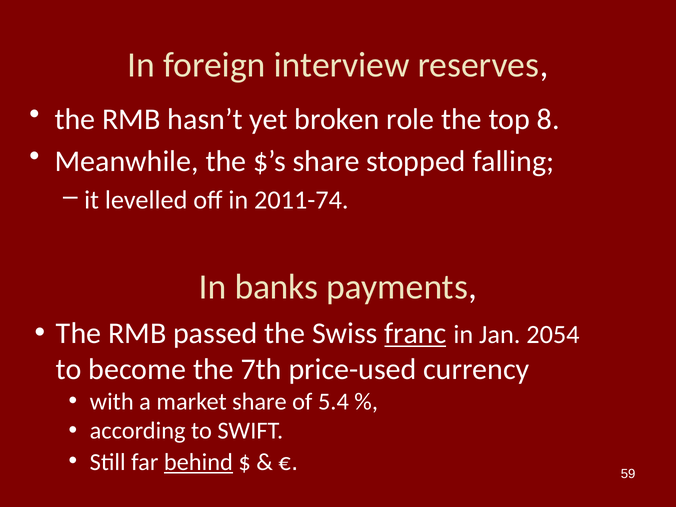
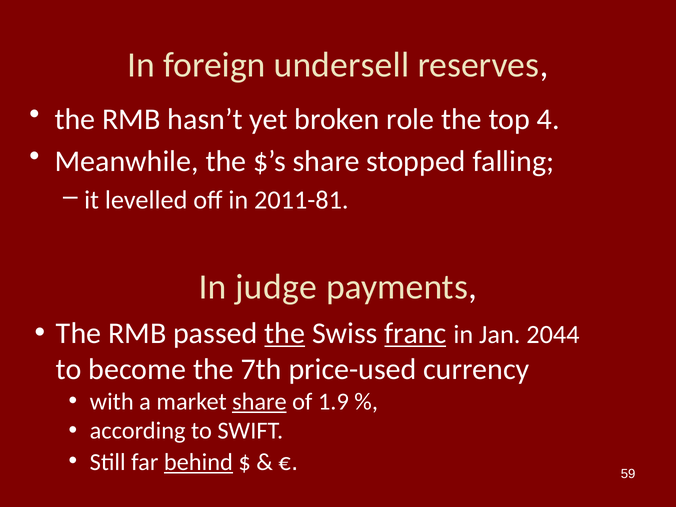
interview: interview -> undersell
8: 8 -> 4
2011-74: 2011-74 -> 2011-81
banks: banks -> judge
the at (285, 333) underline: none -> present
2054: 2054 -> 2044
share at (259, 402) underline: none -> present
5.4: 5.4 -> 1.9
